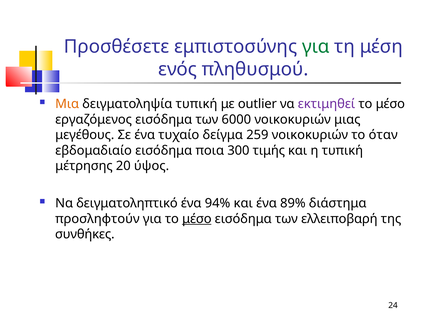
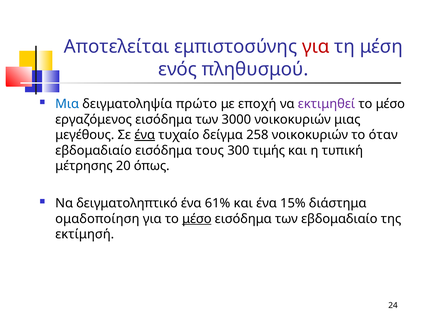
Προσθέσετε: Προσθέσετε -> Αποτελείται
για at (316, 47) colour: green -> red
Μια colour: orange -> blue
δειγματοληψία τυπική: τυπική -> πρώτο
outlier: outlier -> εποχή
6000: 6000 -> 3000
ένα at (145, 135) underline: none -> present
259: 259 -> 258
ποια: ποια -> τους
ύψος: ύψος -> όπως
94%: 94% -> 61%
89%: 89% -> 15%
προσληφτούν: προσληφτούν -> ομαδοποίηση
των ελλειποβαρή: ελλειποβαρή -> εβδομαδιαίο
συνθήκες: συνθήκες -> εκτίμησή
